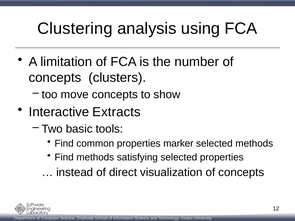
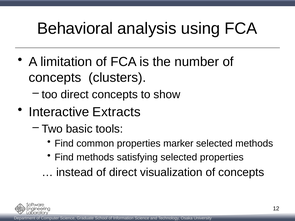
Clustering: Clustering -> Behavioral
too move: move -> direct
